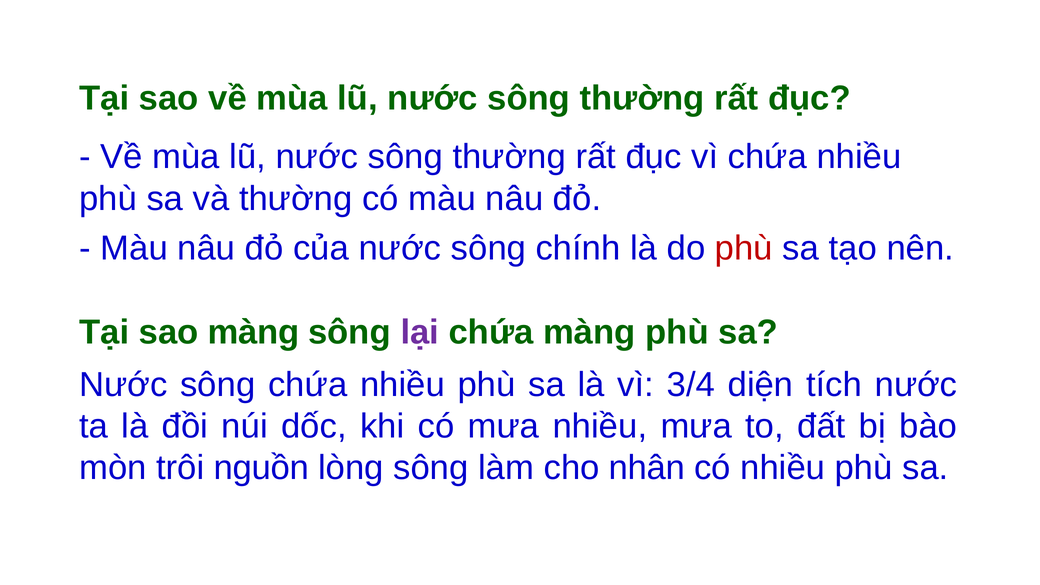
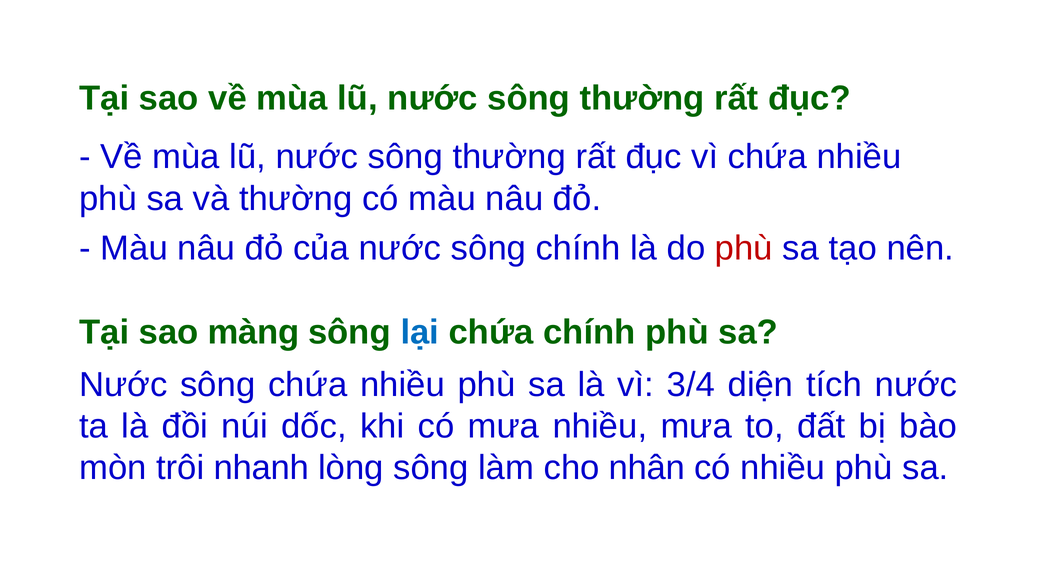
lại colour: purple -> blue
chứa màng: màng -> chính
nguồn: nguồn -> nhanh
